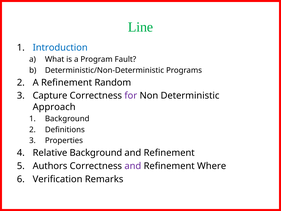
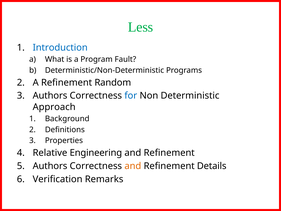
Line: Line -> Less
Capture at (50, 96): Capture -> Authors
for colour: purple -> blue
Relative Background: Background -> Engineering
and at (133, 166) colour: purple -> orange
Where: Where -> Details
